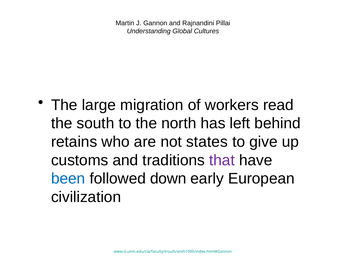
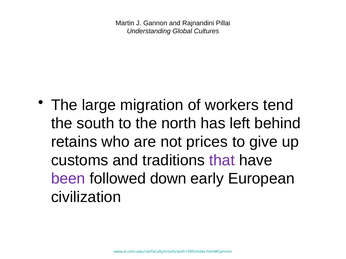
read: read -> tend
states: states -> prices
been colour: blue -> purple
